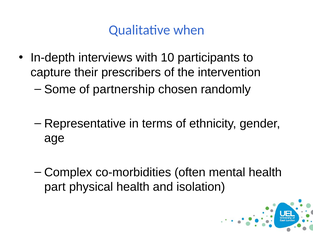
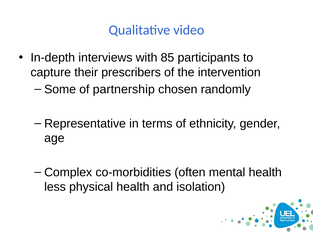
when: when -> video
10: 10 -> 85
part: part -> less
